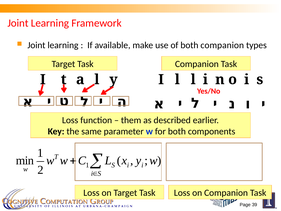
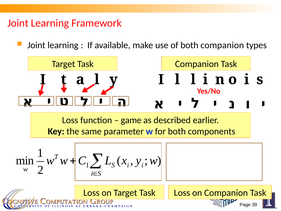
them: them -> game
